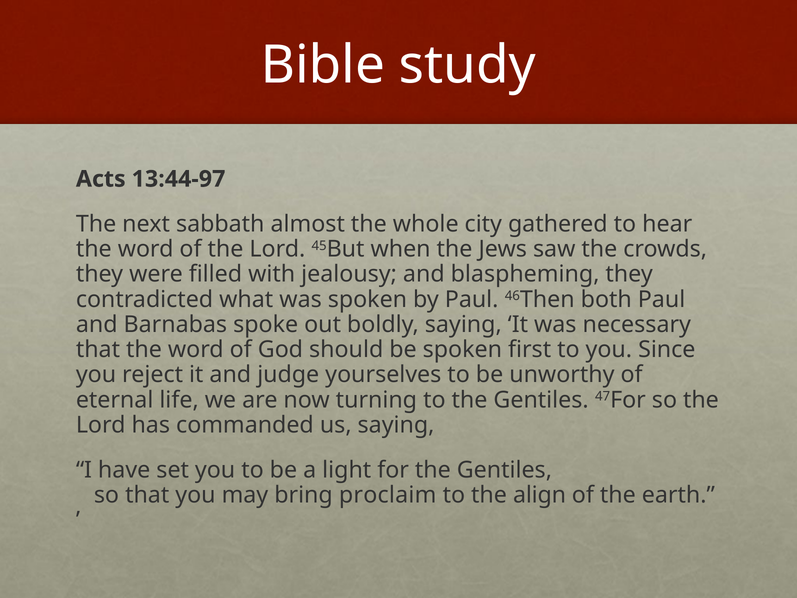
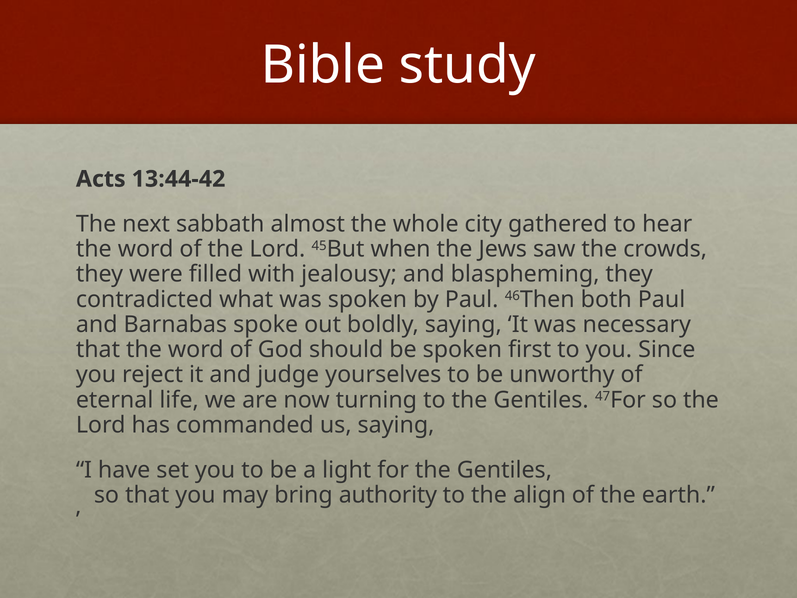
13:44-97: 13:44-97 -> 13:44-42
proclaim: proclaim -> authority
